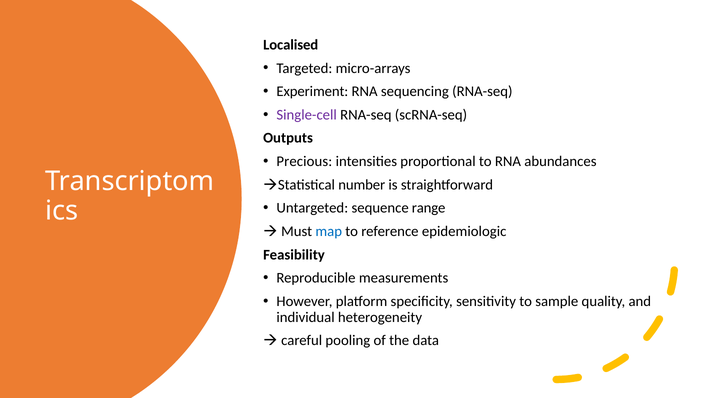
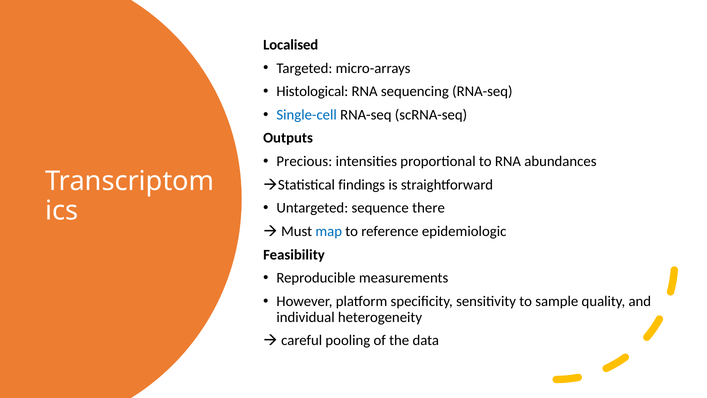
Experiment: Experiment -> Histological
Single-cell colour: purple -> blue
number: number -> findings
range: range -> there
